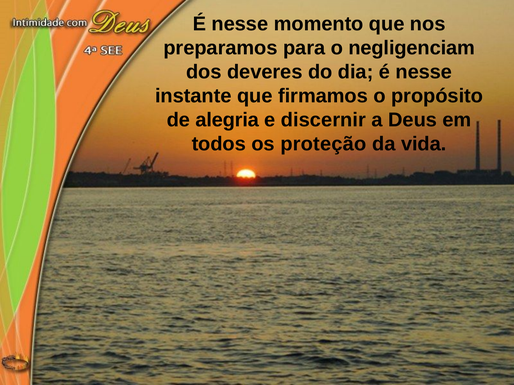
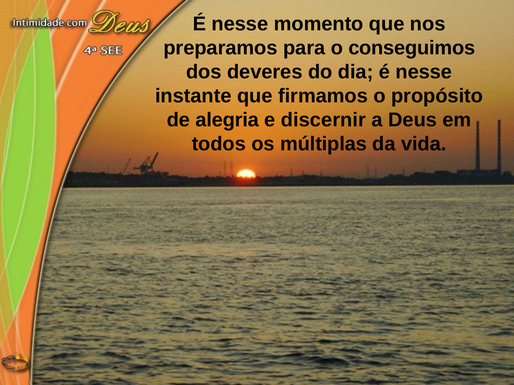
negligenciam: negligenciam -> conseguimos
proteção: proteção -> múltiplas
